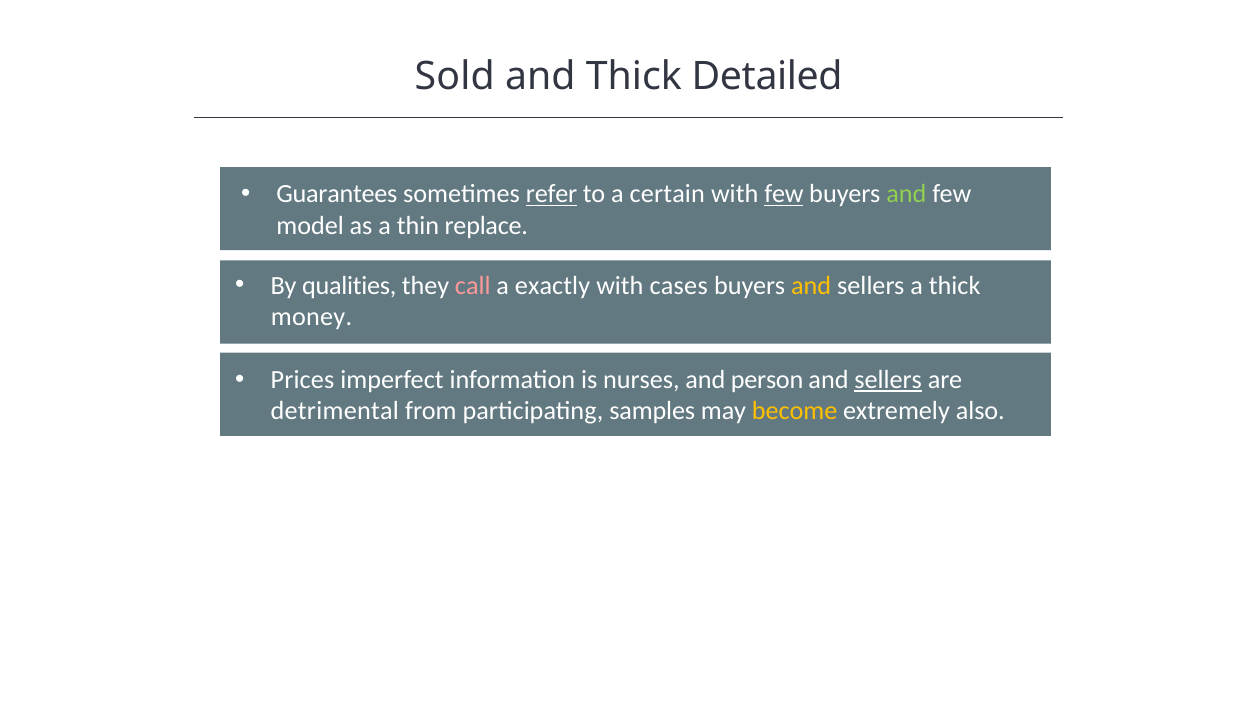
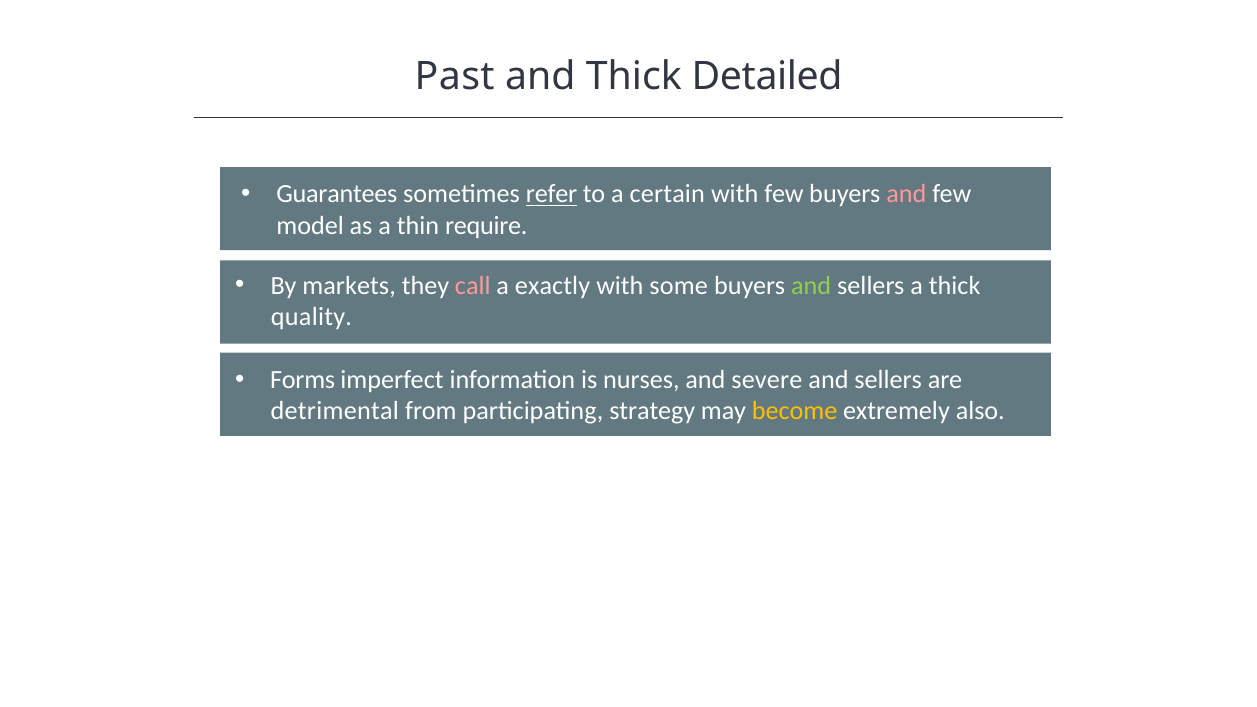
Sold: Sold -> Past
few at (784, 194) underline: present -> none
and at (906, 194) colour: light green -> pink
replace: replace -> require
qualities: qualities -> markets
cases: cases -> some
and at (811, 286) colour: yellow -> light green
money: money -> quality
Prices: Prices -> Forms
person: person -> severe
sellers at (888, 380) underline: present -> none
samples: samples -> strategy
